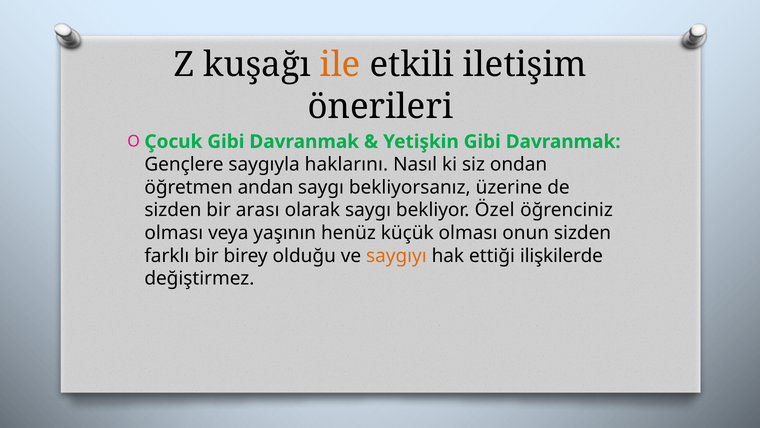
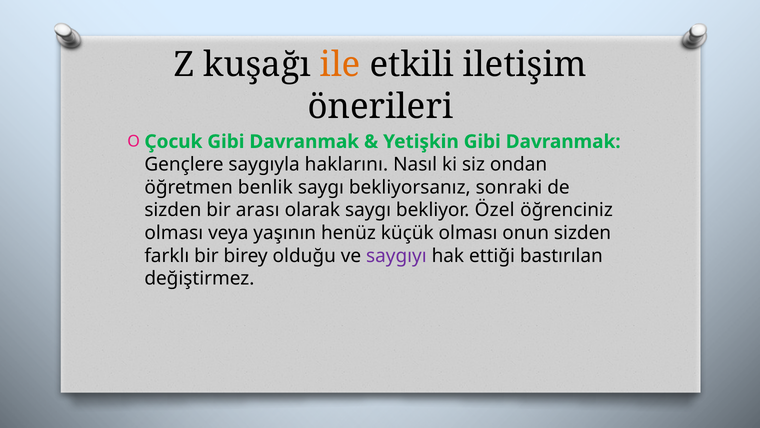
andan: andan -> benlik
üzerine: üzerine -> sonraki
saygıyı colour: orange -> purple
ilişkilerde: ilişkilerde -> bastırılan
